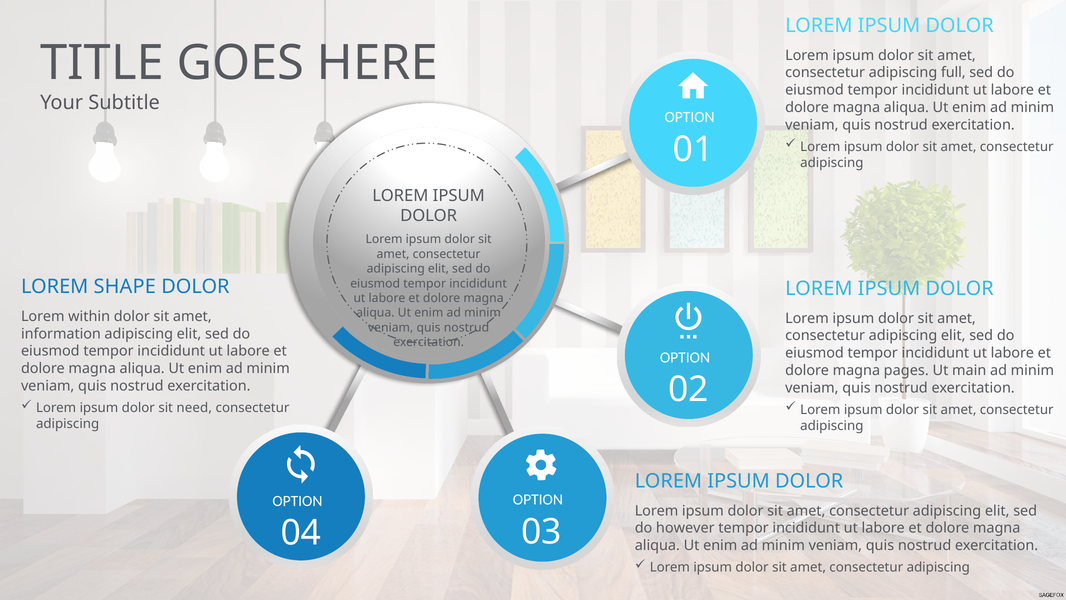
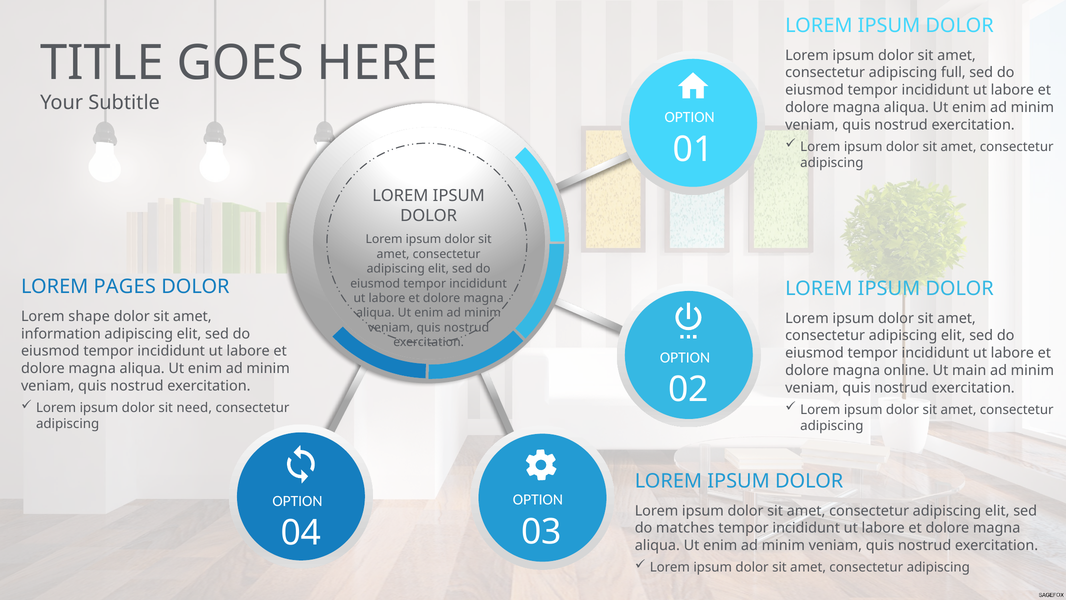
SHAPE: SHAPE -> PAGES
within: within -> shape
pages: pages -> online
however: however -> matches
